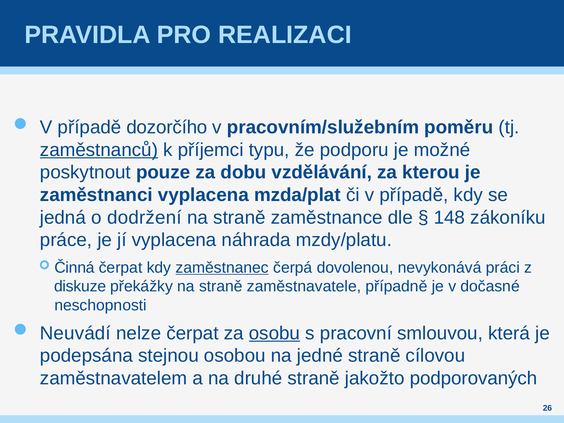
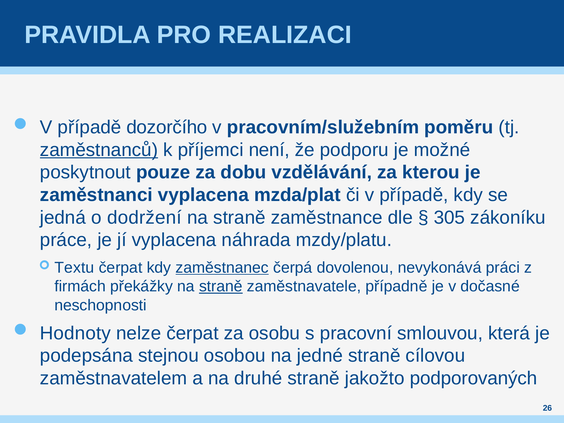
typu: typu -> není
148: 148 -> 305
Činná: Činná -> Textu
diskuze: diskuze -> firmách
straně at (221, 286) underline: none -> present
Neuvádí: Neuvádí -> Hodnoty
osobu underline: present -> none
